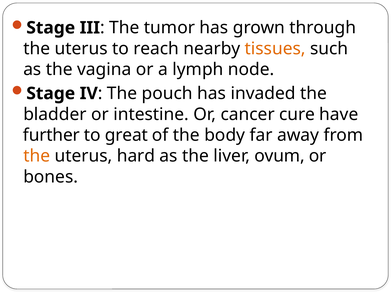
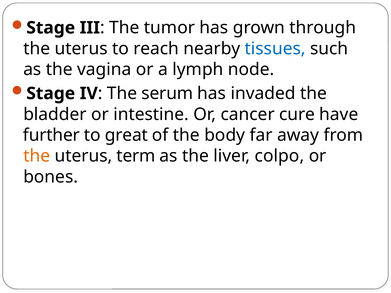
tissues colour: orange -> blue
pouch: pouch -> serum
hard: hard -> term
ovum: ovum -> colpo
